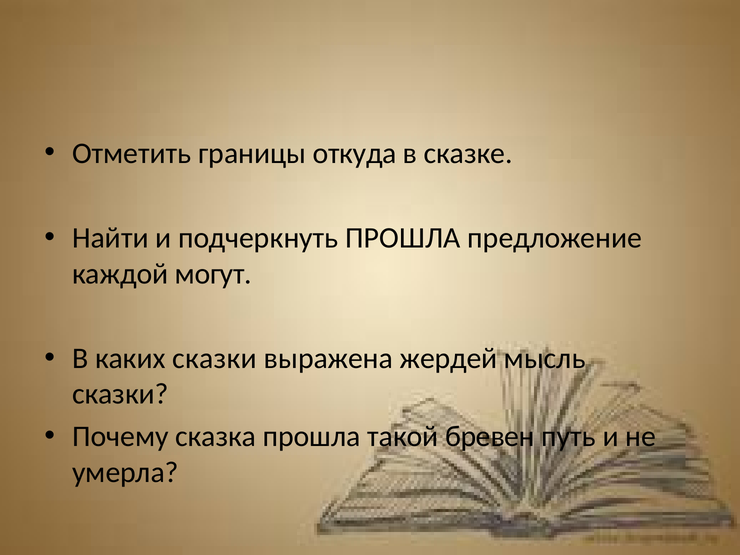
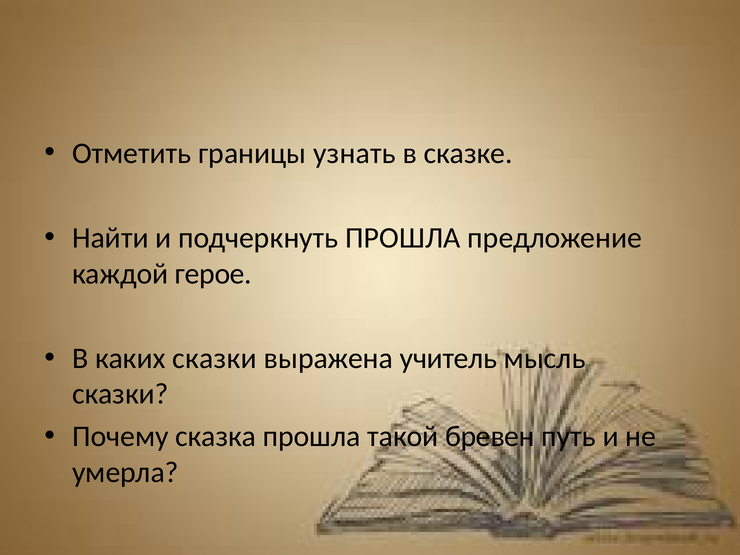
откуда: откуда -> узнать
могут: могут -> герое
жердей: жердей -> учитель
